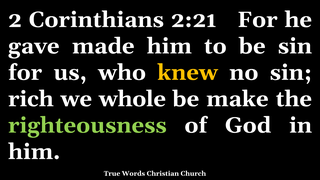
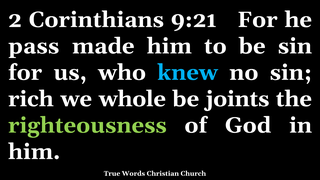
2:21: 2:21 -> 9:21
gave: gave -> pass
knew colour: yellow -> light blue
make: make -> joints
